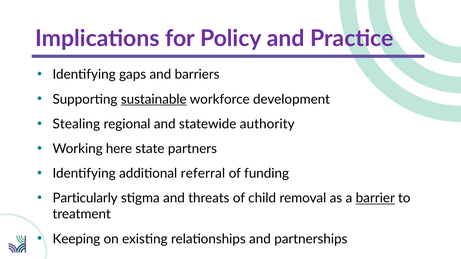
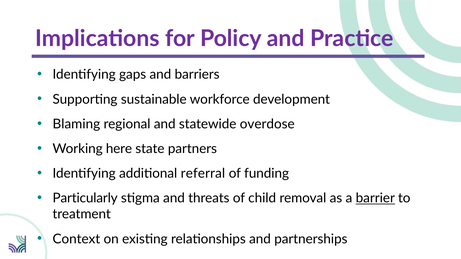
sustainable underline: present -> none
Stealing: Stealing -> Blaming
authority: authority -> overdose
Keeping: Keeping -> Context
